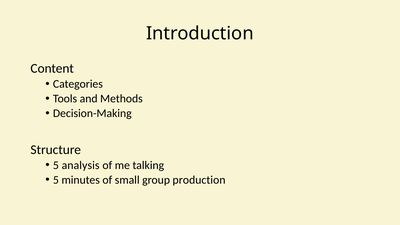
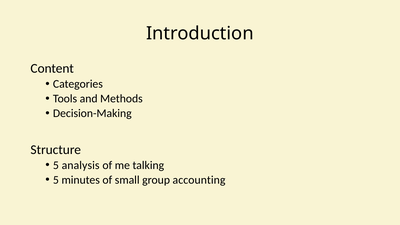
production: production -> accounting
